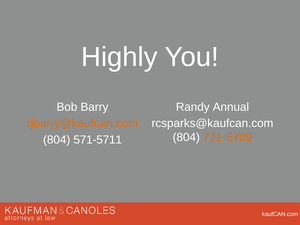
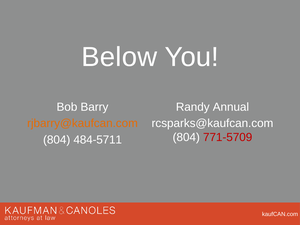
Highly: Highly -> Below
771-5709 colour: orange -> red
571-5711: 571-5711 -> 484-5711
